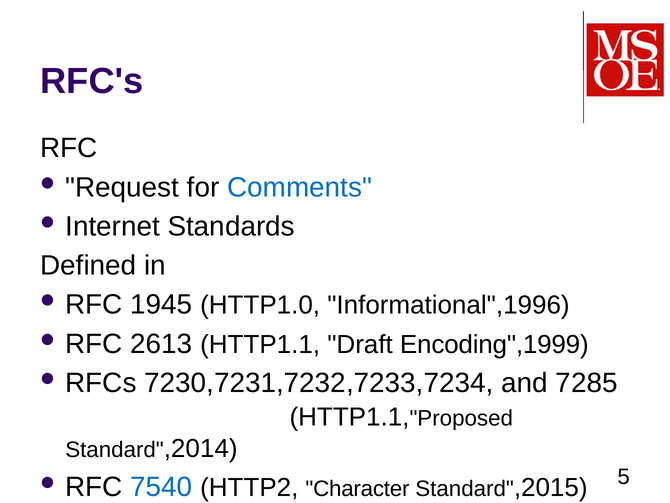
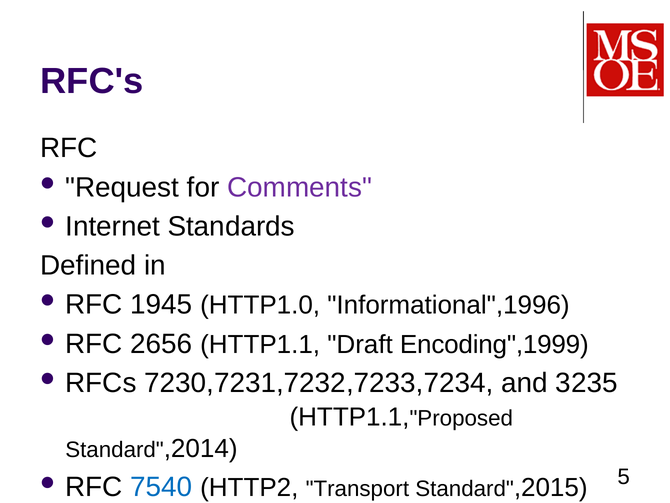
Comments colour: blue -> purple
2613: 2613 -> 2656
7285: 7285 -> 3235
Character: Character -> Transport
